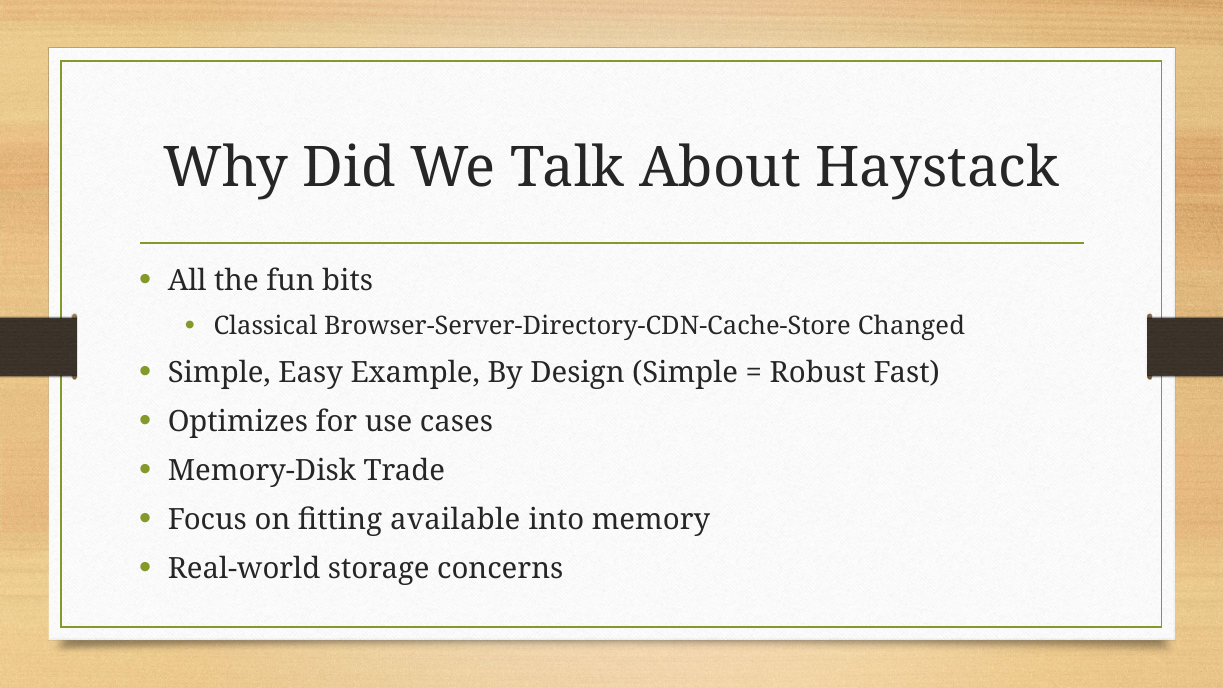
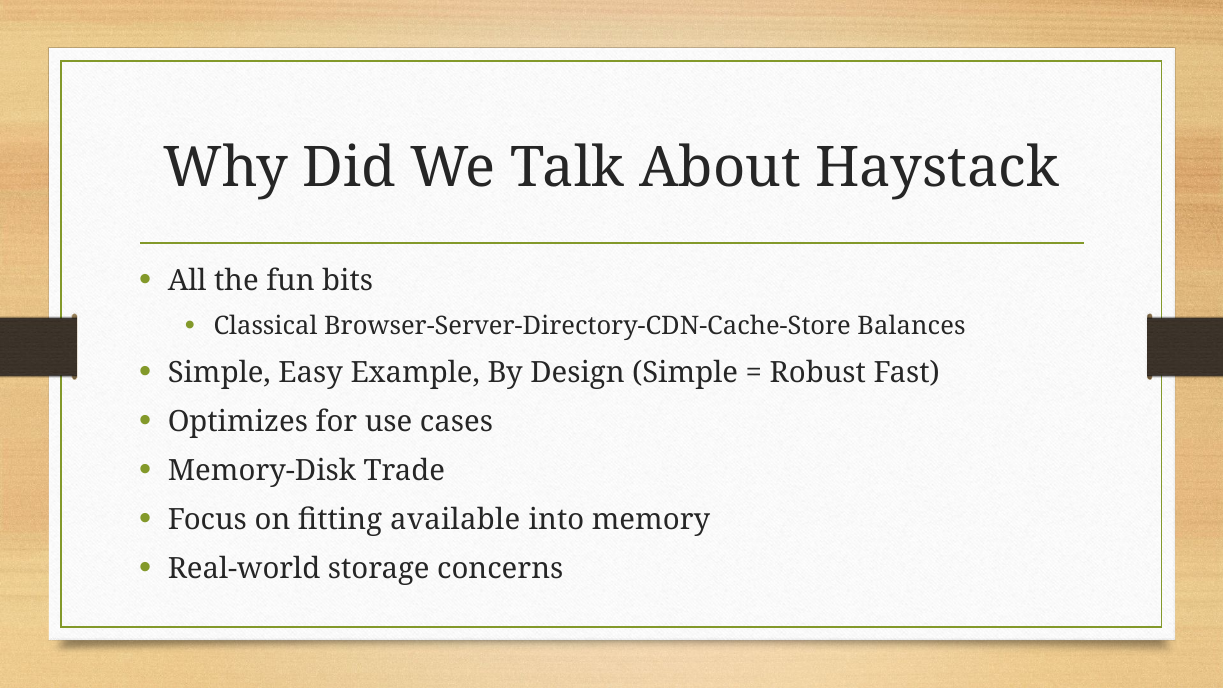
Changed: Changed -> Balances
